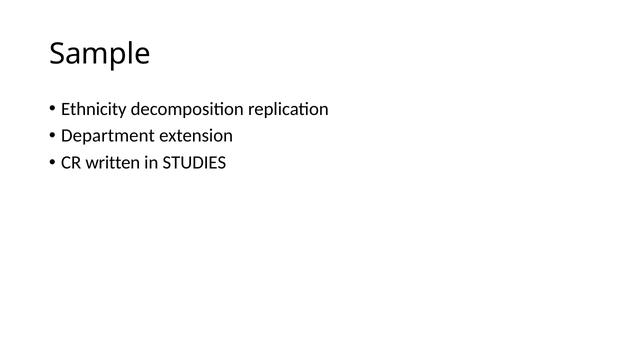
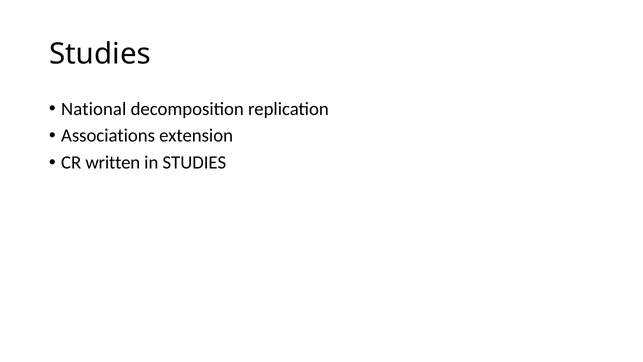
Sample at (100, 54): Sample -> Studies
Ethnicity: Ethnicity -> National
Department: Department -> Associations
